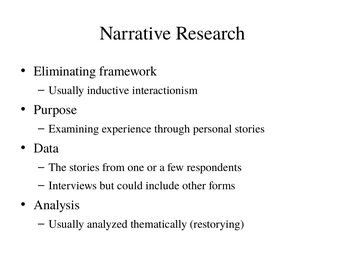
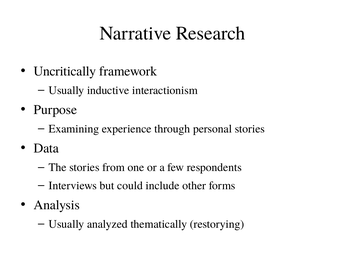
Eliminating: Eliminating -> Uncritically
